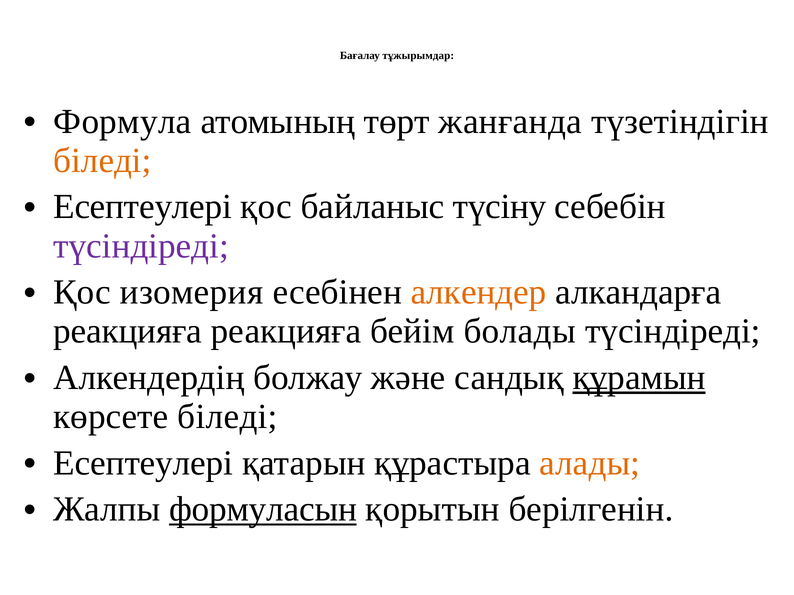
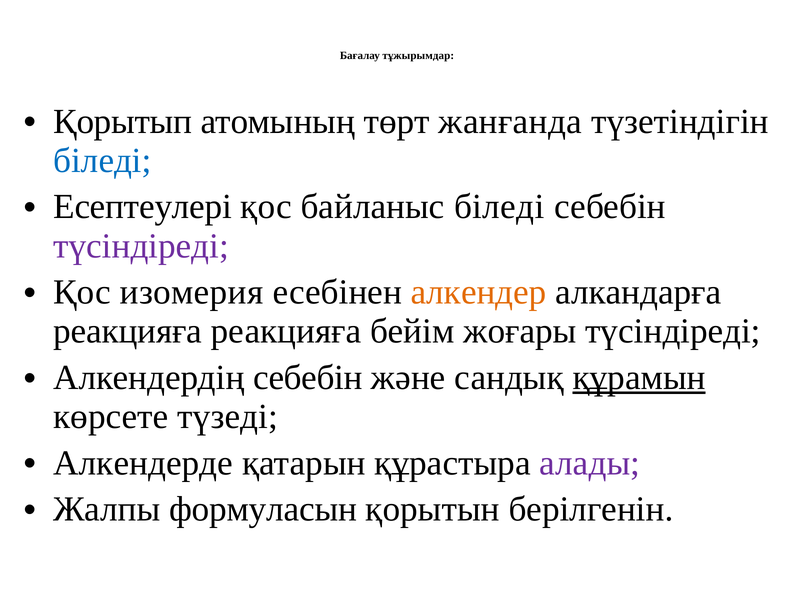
Формула: Формула -> Қорытып
біледі at (102, 161) colour: orange -> blue
байланыс түсіну: түсіну -> біледі
болады: болады -> жоғары
Алкендердің болжау: болжау -> себебін
көрсете біледі: біледі -> түзеді
Есептеулері at (143, 463): Есептеулері -> Алкендерде
алады colour: orange -> purple
формуласын underline: present -> none
